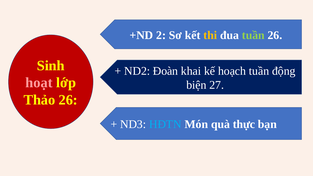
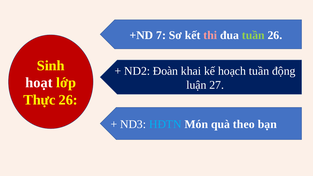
2: 2 -> 7
thi colour: yellow -> pink
hoạt colour: pink -> white
biện: biện -> luận
Thảo: Thảo -> Thực
thực: thực -> theo
